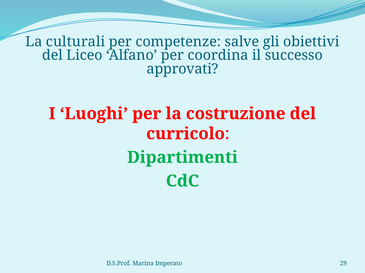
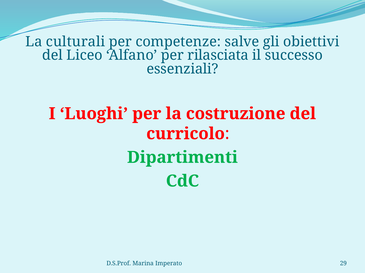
coordina: coordina -> rilasciata
approvati: approvati -> essenziali
